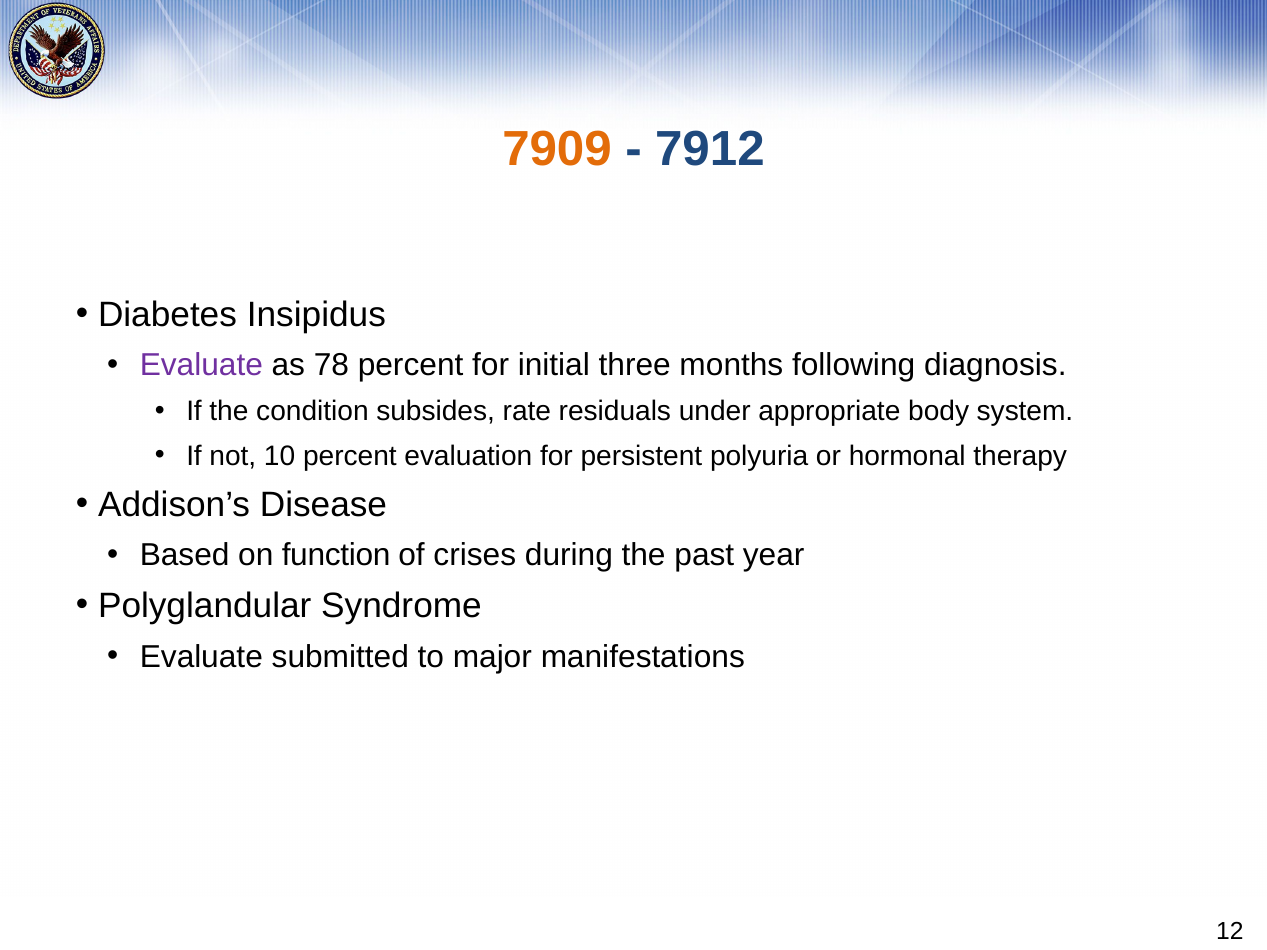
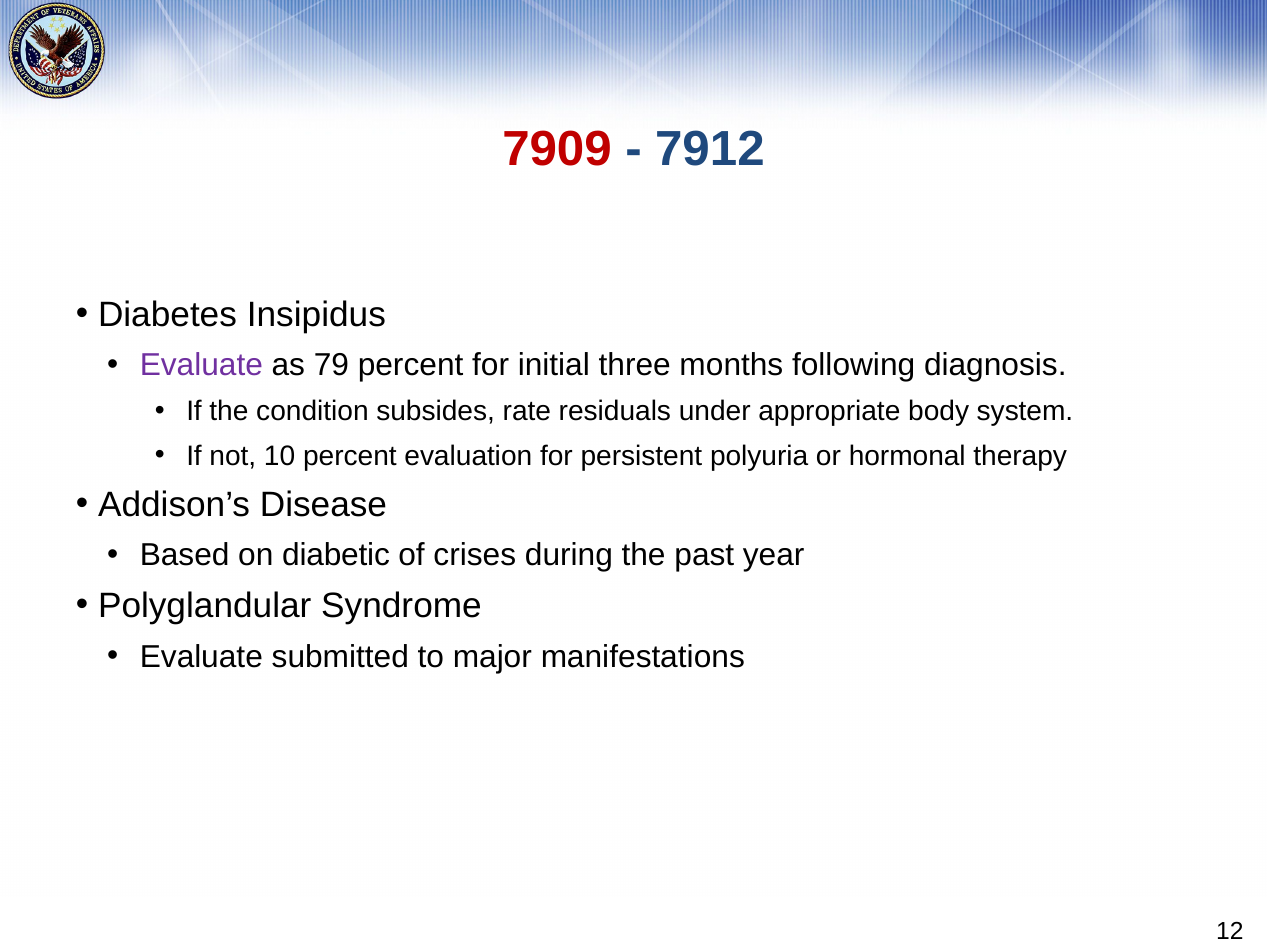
7909 colour: orange -> red
78: 78 -> 79
function: function -> diabetic
